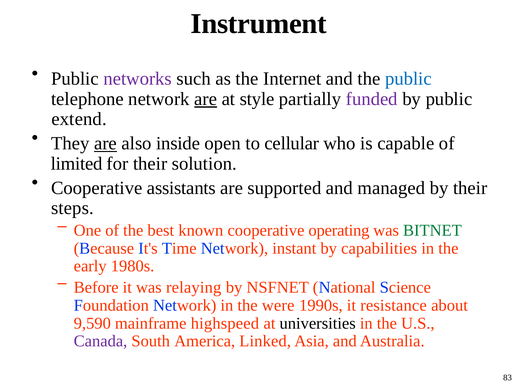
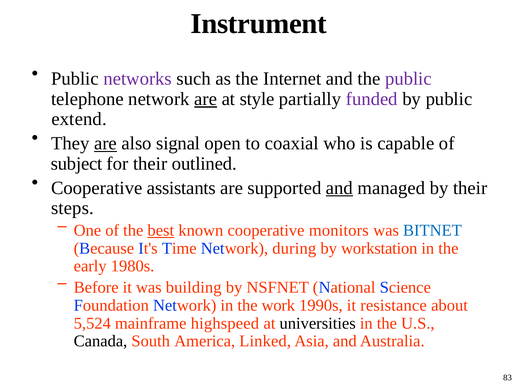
public at (408, 79) colour: blue -> purple
inside: inside -> signal
cellular: cellular -> coaxial
limited: limited -> subject
solution: solution -> outlined
and at (339, 188) underline: none -> present
best underline: none -> present
operating: operating -> monitors
BITNET colour: green -> blue
instant: instant -> during
capabilities: capabilities -> workstation
relaying: relaying -> building
were: were -> work
9,590: 9,590 -> 5,524
Canada colour: purple -> black
